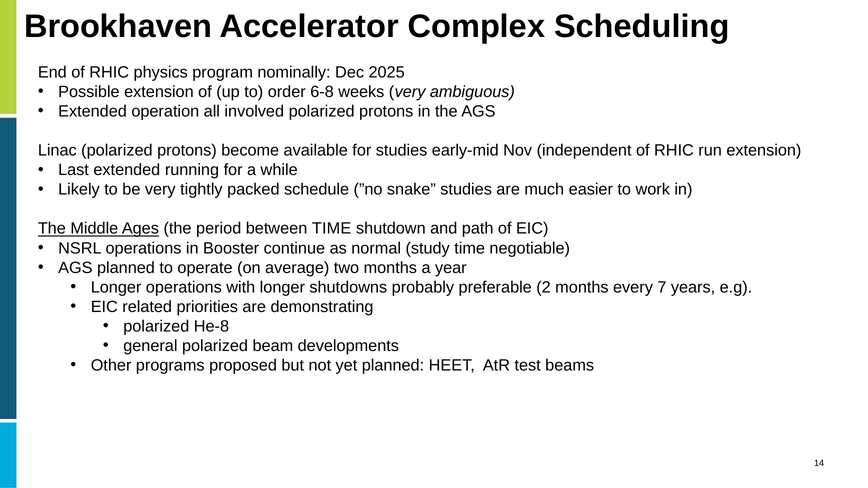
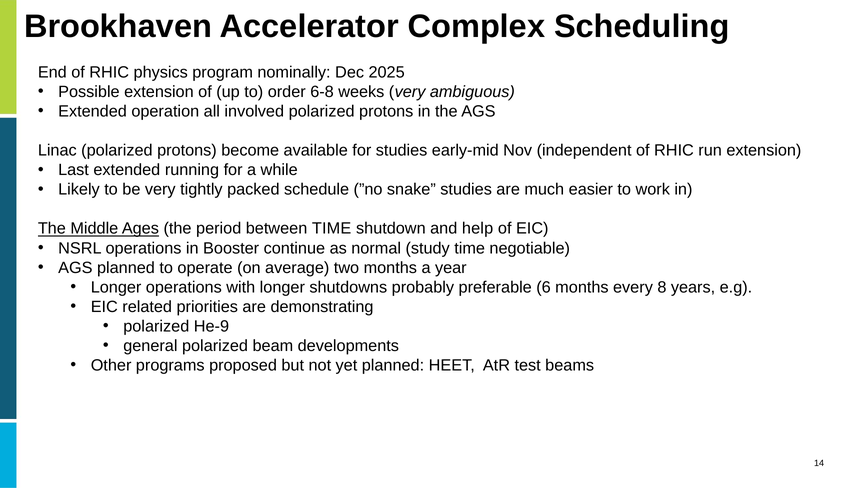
path: path -> help
2: 2 -> 6
7: 7 -> 8
He-8: He-8 -> He-9
